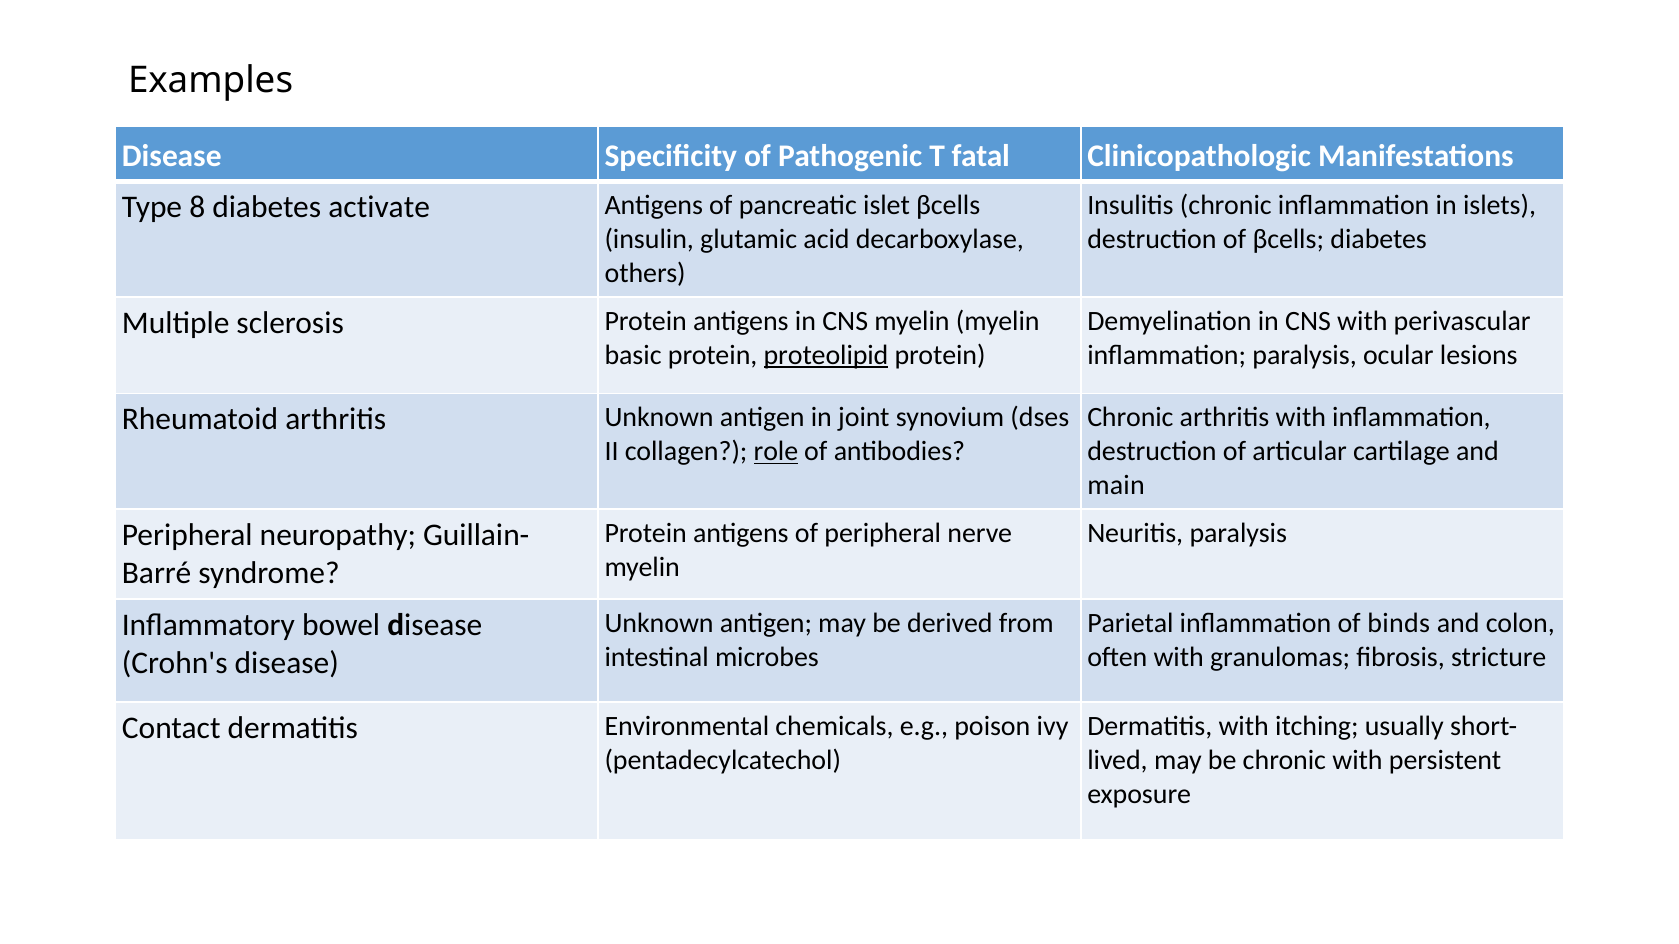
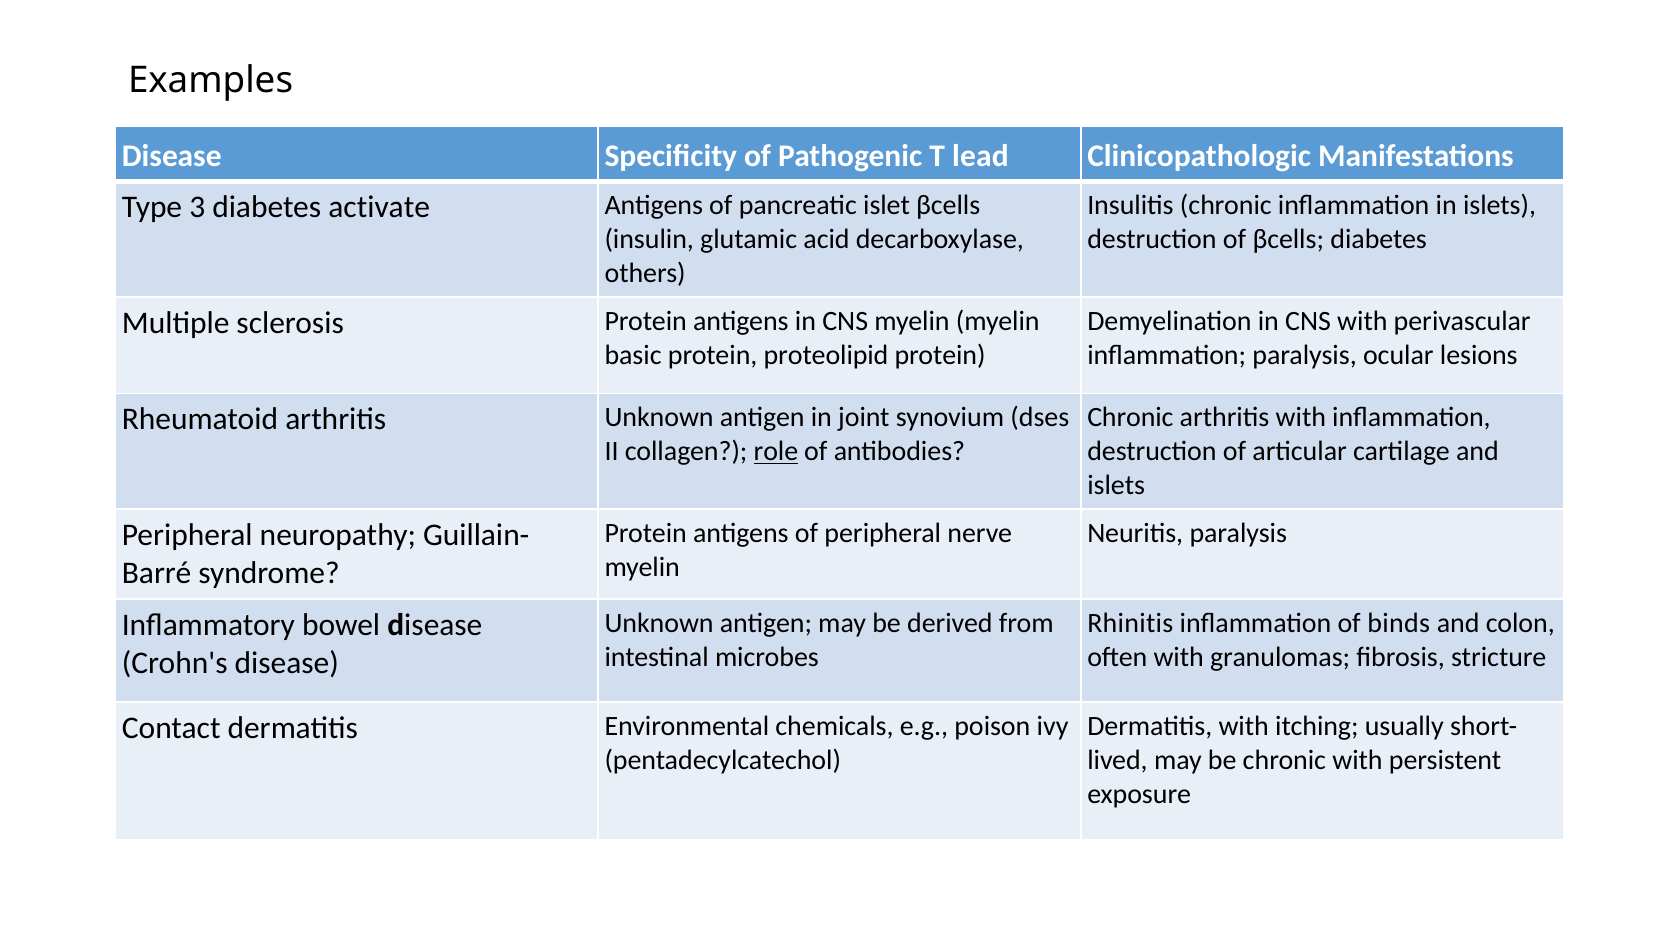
fatal: fatal -> lead
8: 8 -> 3
proteolipid underline: present -> none
main at (1116, 486): main -> islets
Parietal: Parietal -> Rhinitis
